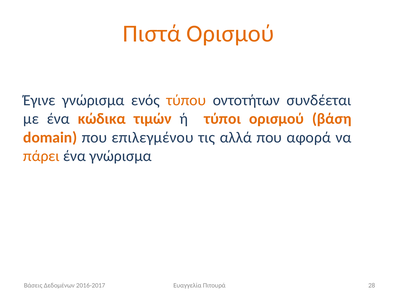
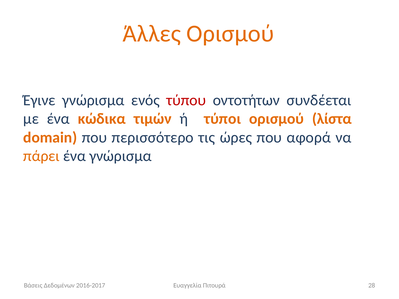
Πιστά: Πιστά -> Άλλες
τύπου colour: orange -> red
βάση: βάση -> λίστα
επιλεγμένου: επιλεγμένου -> περισσότερο
αλλά: αλλά -> ώρες
